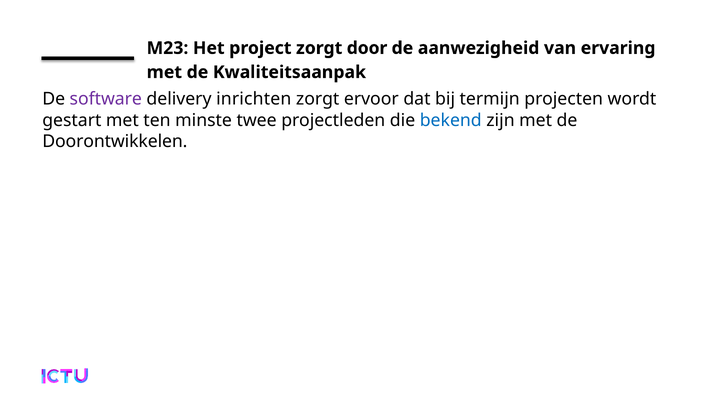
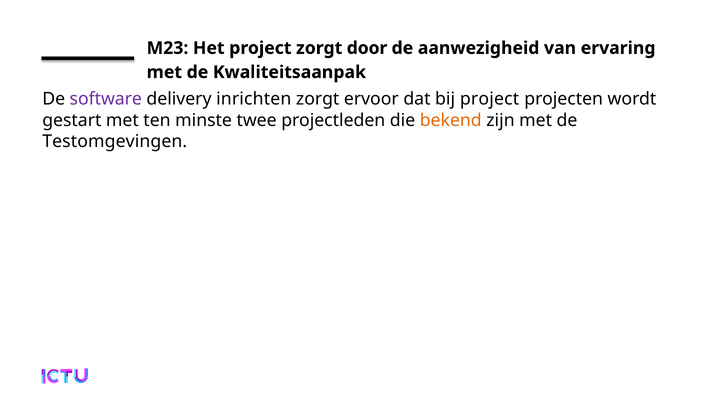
bij termijn: termijn -> project
bekend colour: blue -> orange
Doorontwikkelen: Doorontwikkelen -> Testomgevingen
